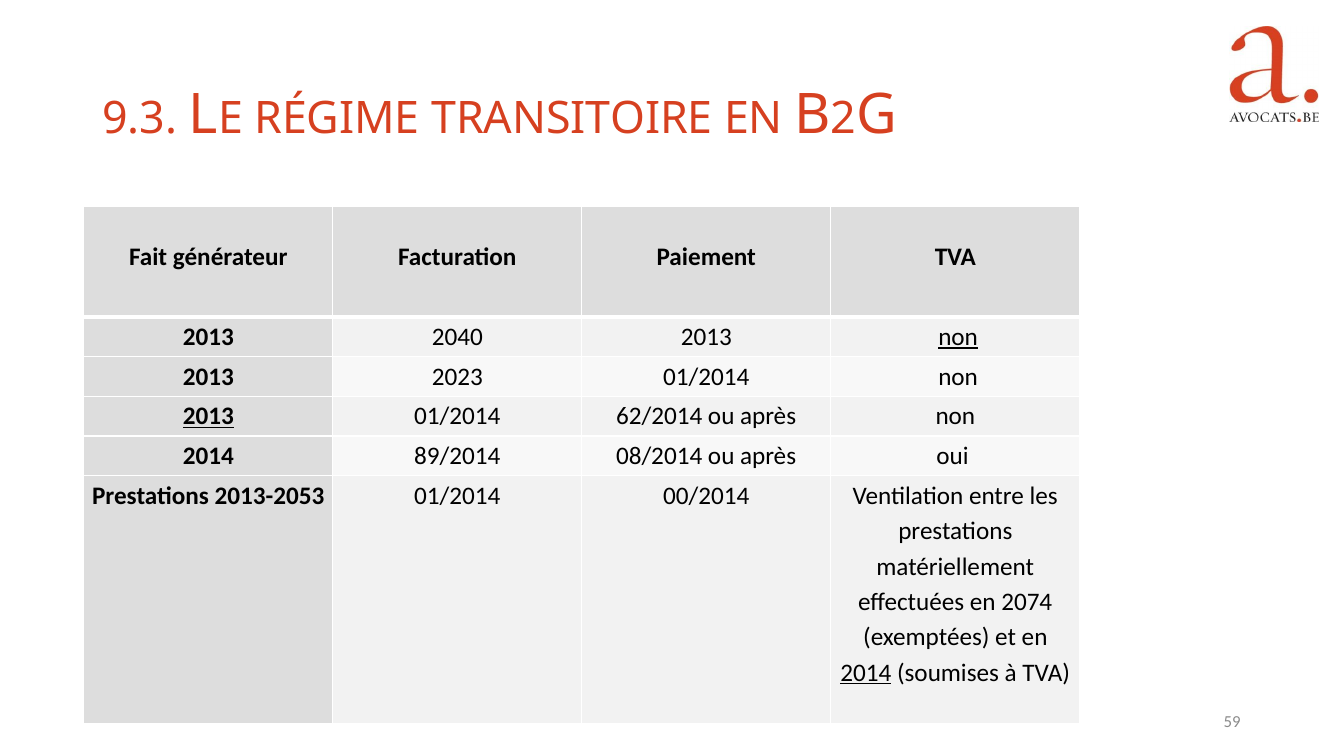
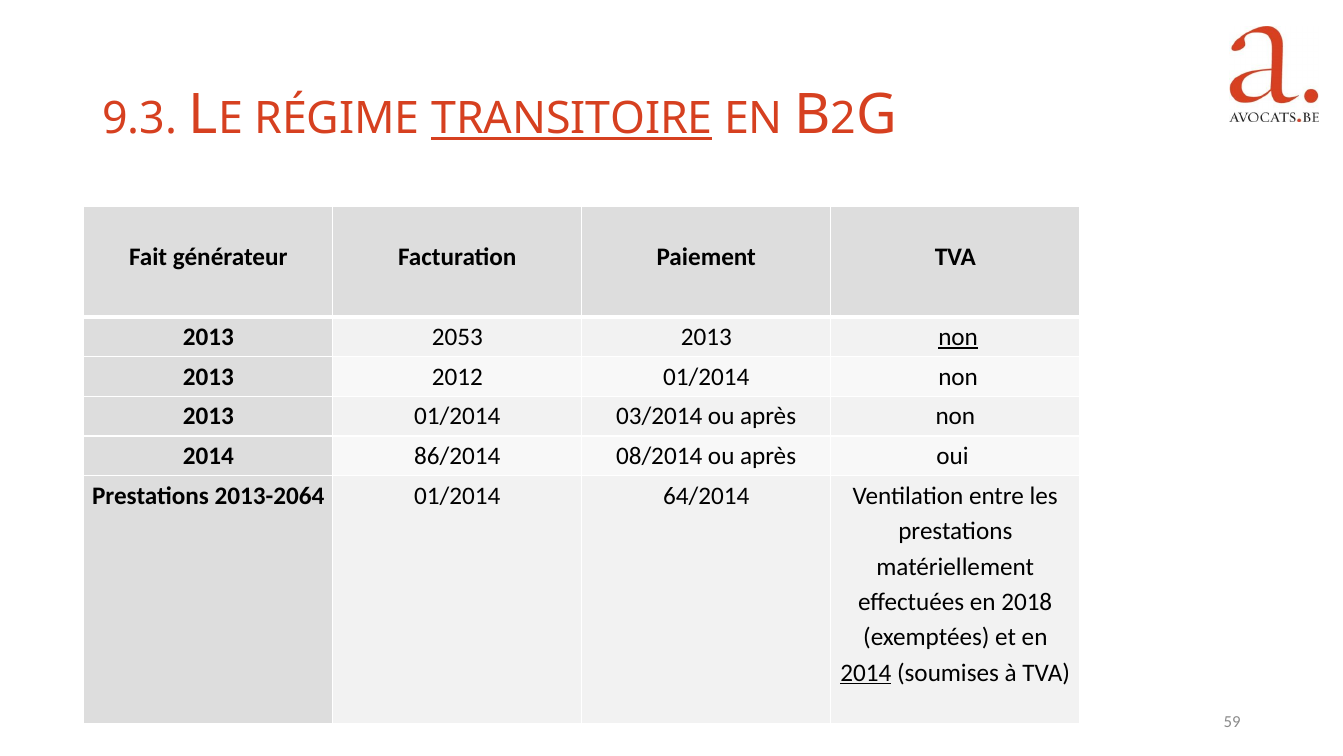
TRANSITOIRE underline: none -> present
2040: 2040 -> 2053
2023: 2023 -> 2012
2013 at (208, 416) underline: present -> none
62/2014: 62/2014 -> 03/2014
89/2014: 89/2014 -> 86/2014
2013-2053: 2013-2053 -> 2013-2064
00/2014: 00/2014 -> 64/2014
2074: 2074 -> 2018
